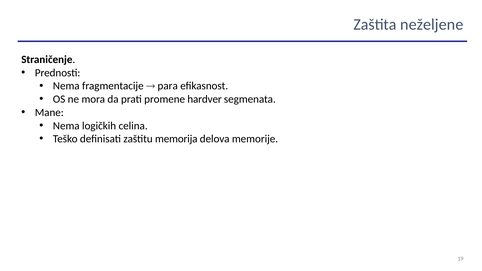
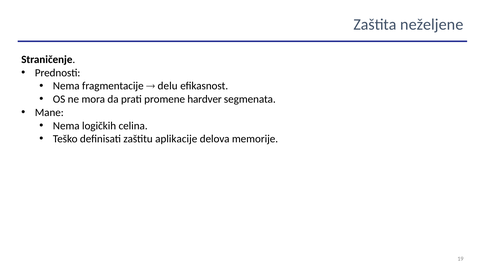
para: para -> delu
memorija: memorija -> aplikacije
